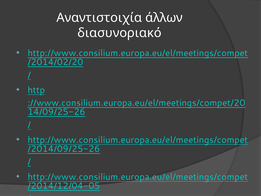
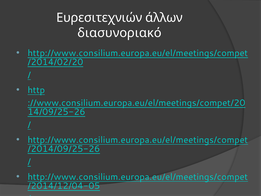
Αναντιστοιχία: Αναντιστοιχία -> Ευρεσιτεχνιών
